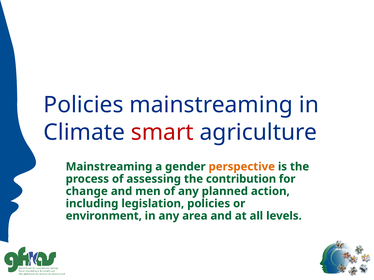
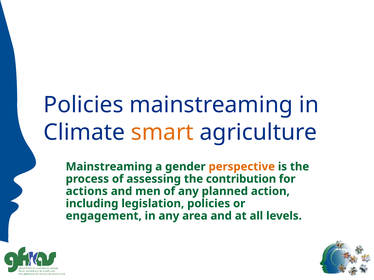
smart colour: red -> orange
change: change -> actions
environment: environment -> engagement
